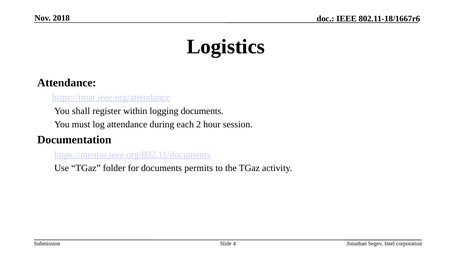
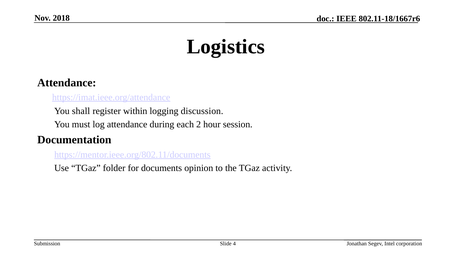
logging documents: documents -> discussion
permits: permits -> opinion
